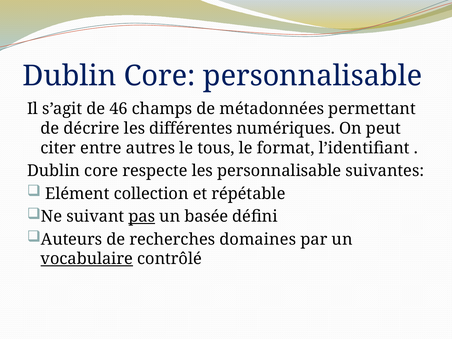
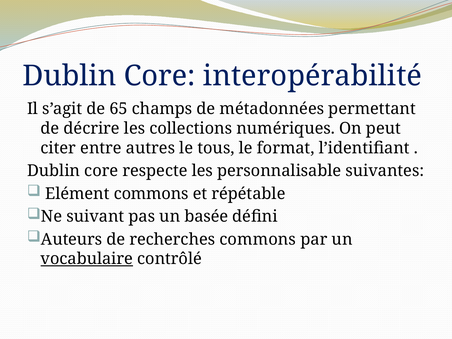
Core personnalisable: personnalisable -> interopérabilité
46: 46 -> 65
différentes: différentes -> collections
Elément collection: collection -> commons
pas underline: present -> none
recherches domaines: domaines -> commons
